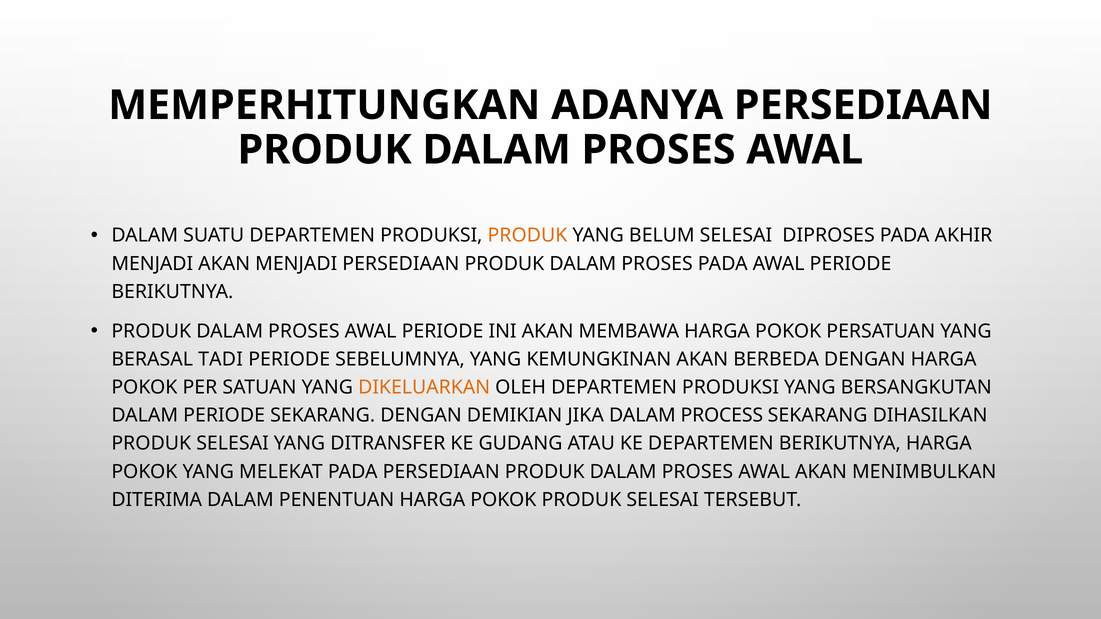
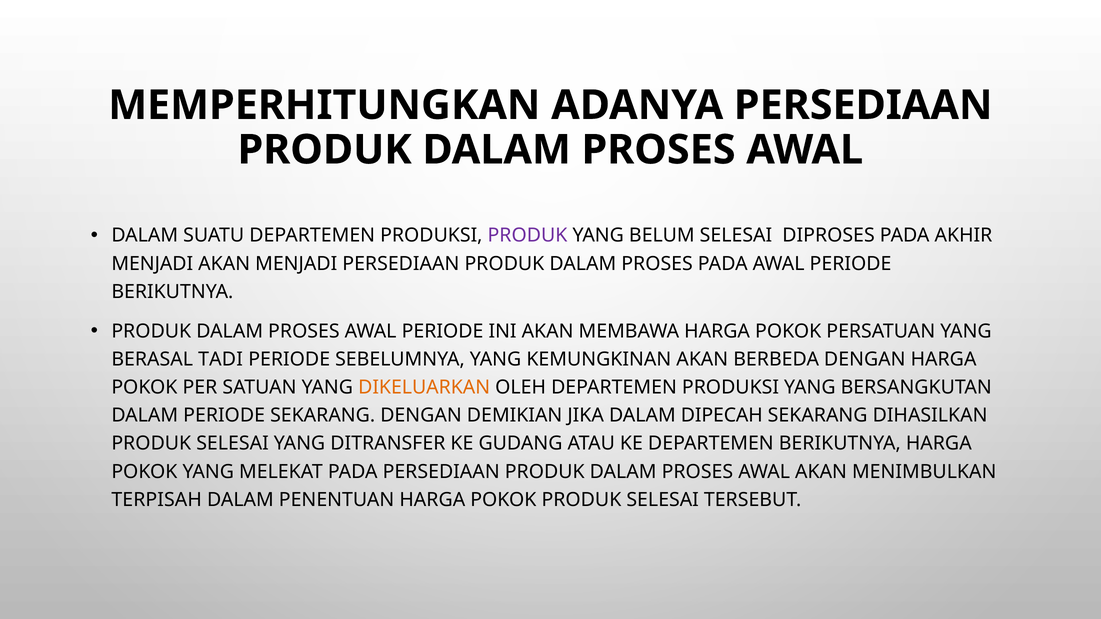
PRODUK at (527, 236) colour: orange -> purple
PROCESS: PROCESS -> DIPECAH
DITERIMA: DITERIMA -> TERPISAH
